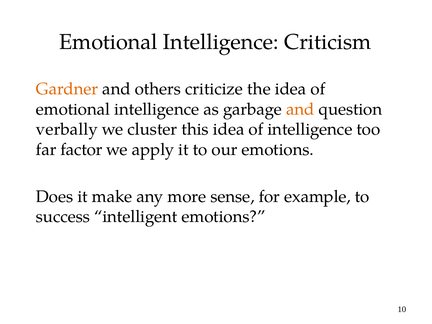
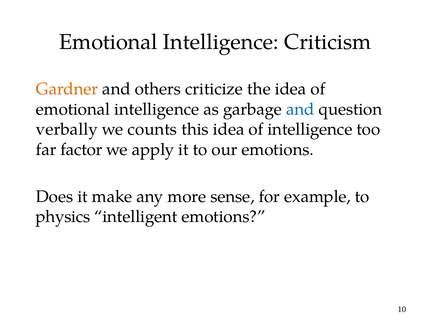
and at (300, 109) colour: orange -> blue
cluster: cluster -> counts
success: success -> physics
